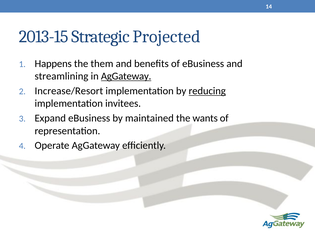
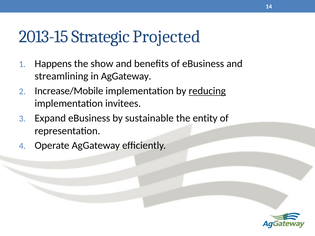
them: them -> show
AgGateway at (126, 76) underline: present -> none
Increase/Resort: Increase/Resort -> Increase/Mobile
maintained: maintained -> sustainable
wants: wants -> entity
